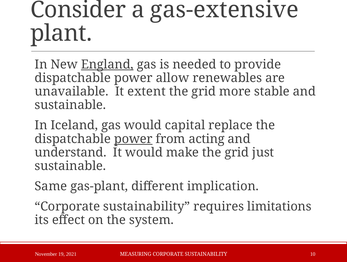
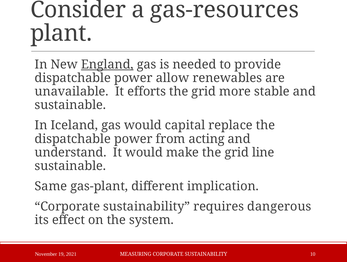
gas-extensive: gas-extensive -> gas-resources
extent: extent -> efforts
power at (133, 139) underline: present -> none
just: just -> line
limitations: limitations -> dangerous
